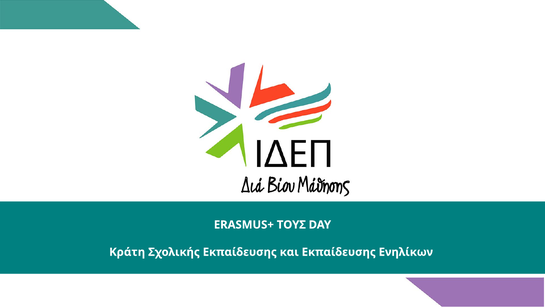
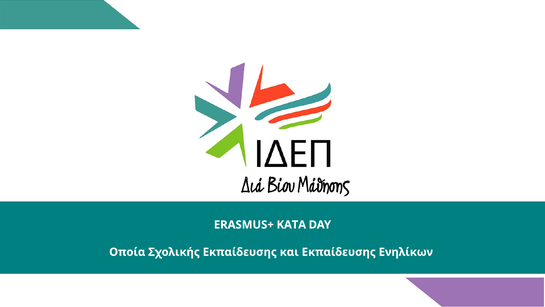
ΤΟΥΣ: ΤΟΥΣ -> ΚΑΤΑ
Κράτη: Κράτη -> Οποία
